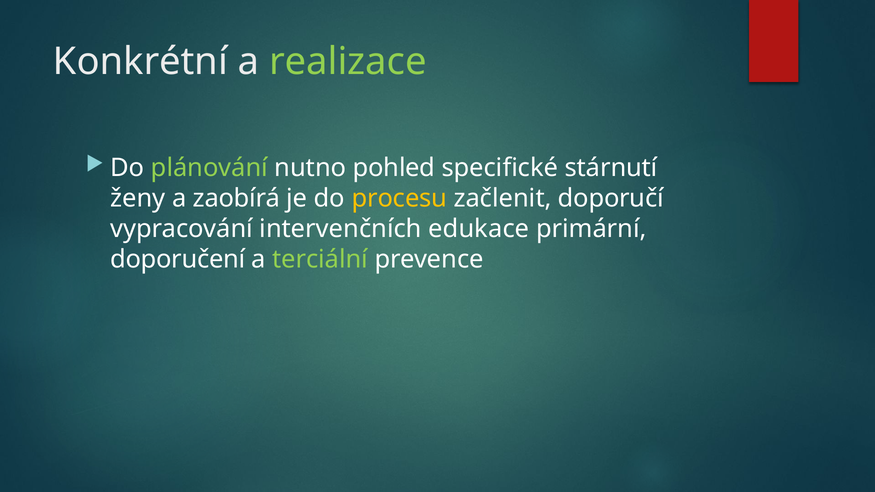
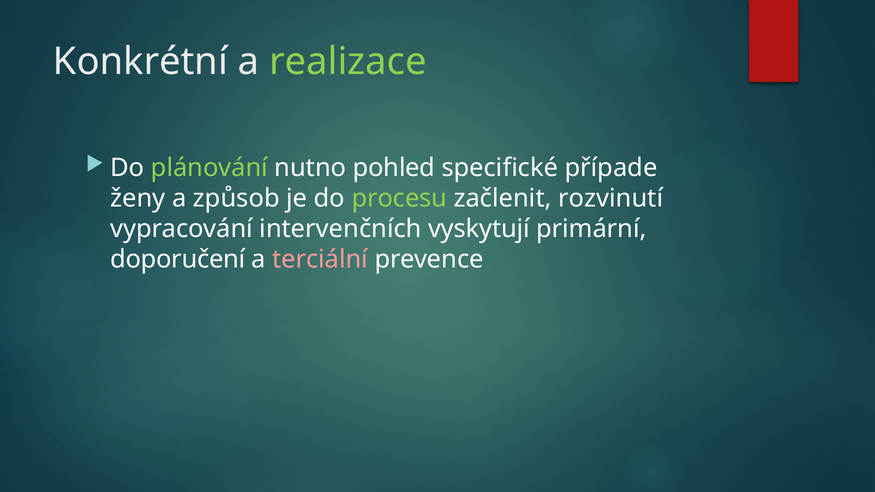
stárnutí: stárnutí -> případe
zaobírá: zaobírá -> způsob
procesu colour: yellow -> light green
doporučí: doporučí -> rozvinutí
edukace: edukace -> vyskytují
terciální colour: light green -> pink
